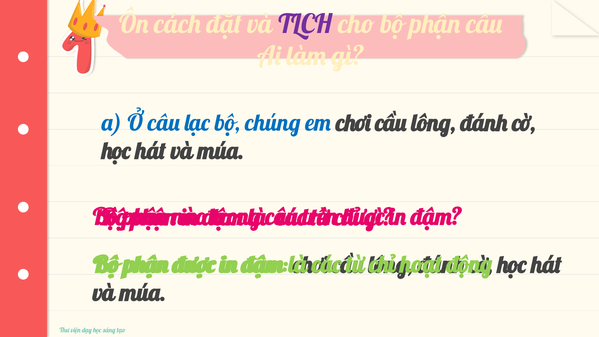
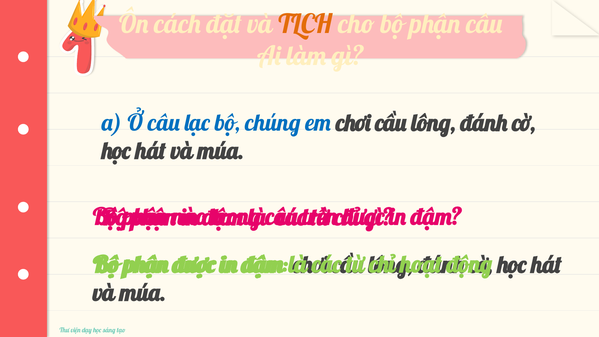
TLCH colour: purple -> orange
